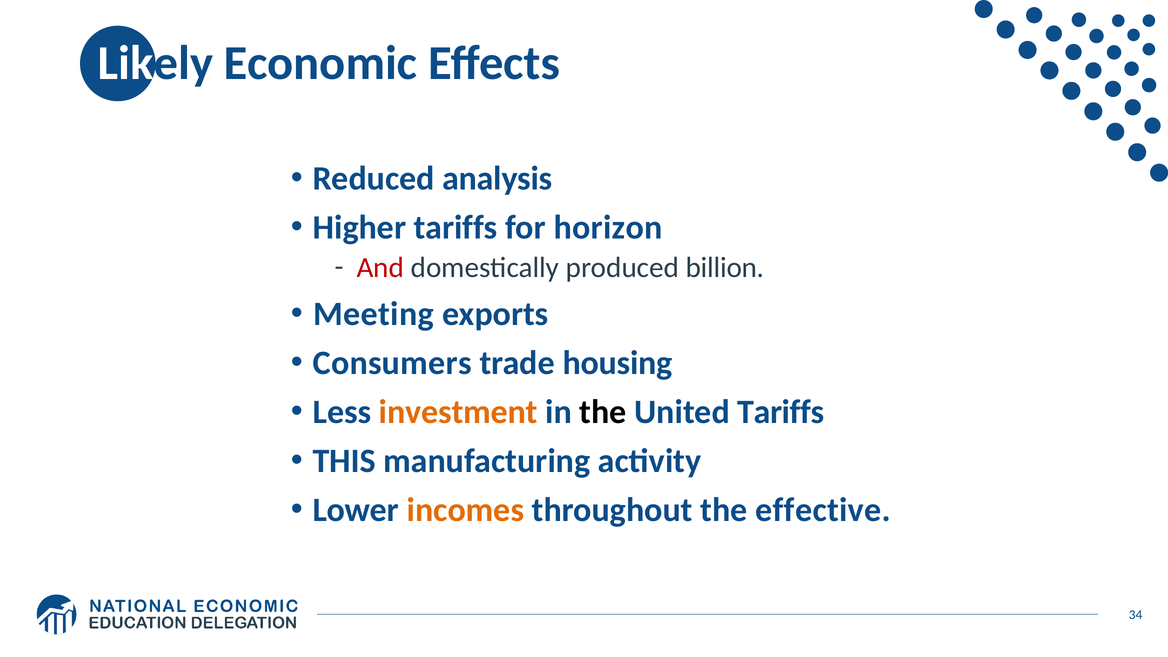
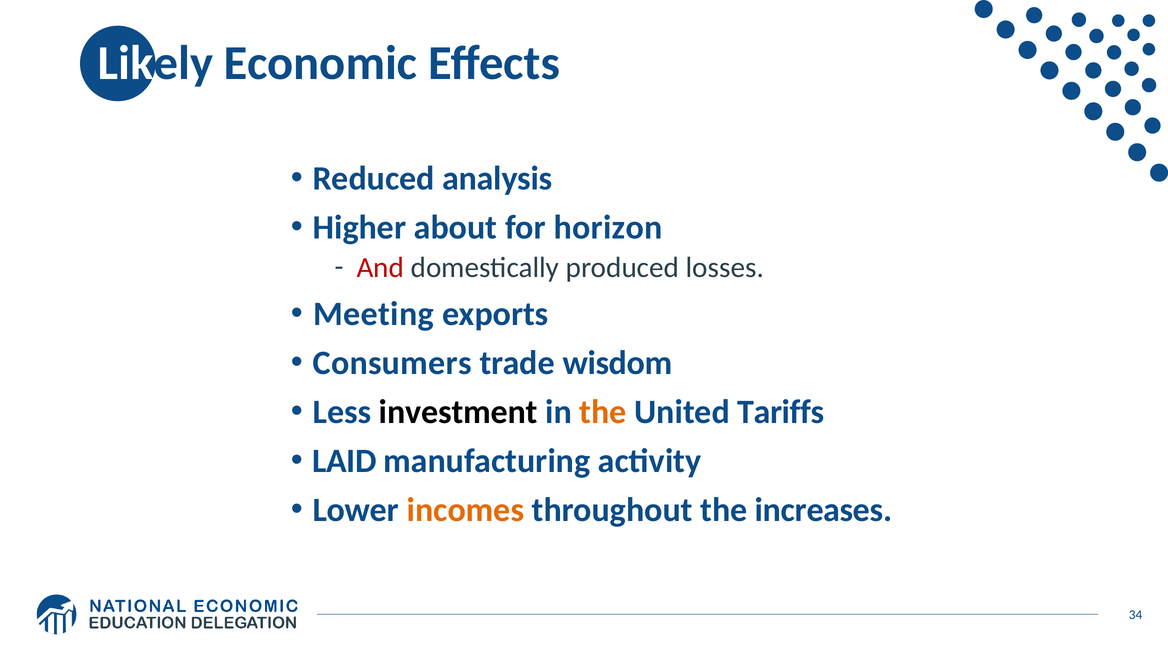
Higher tariffs: tariffs -> about
billion: billion -> losses
housing: housing -> wisdom
investment colour: orange -> black
the at (603, 412) colour: black -> orange
THIS: THIS -> LAID
effective: effective -> increases
